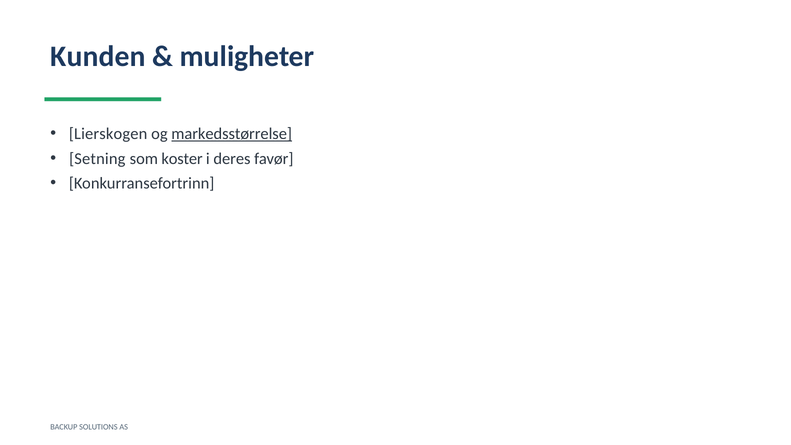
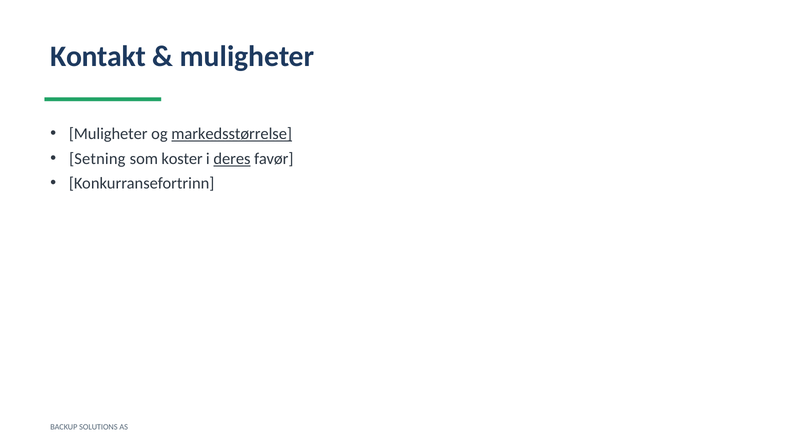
Kunden: Kunden -> Kontakt
Lierskogen at (108, 134): Lierskogen -> Muligheter
deres underline: none -> present
